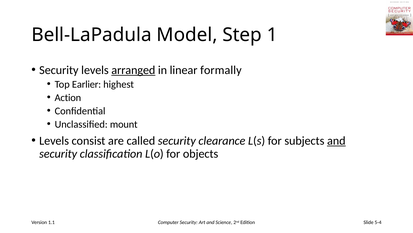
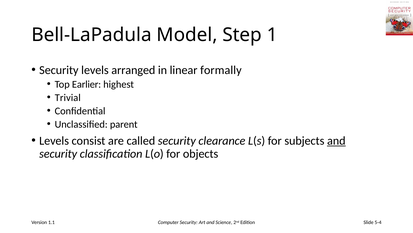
arranged underline: present -> none
Action: Action -> Trivial
mount: mount -> parent
